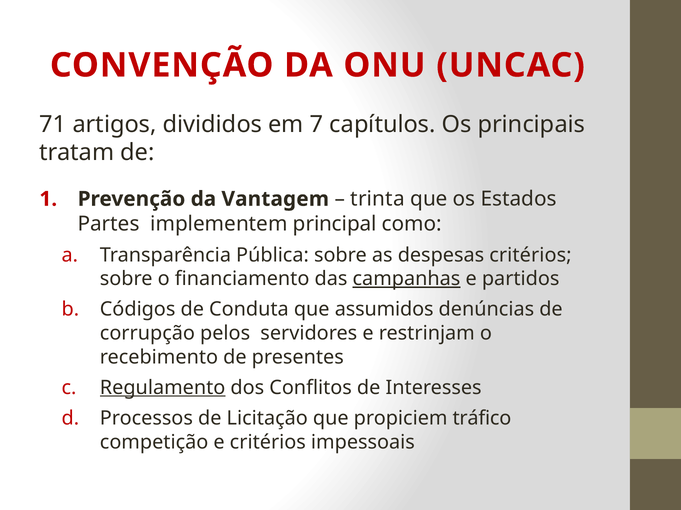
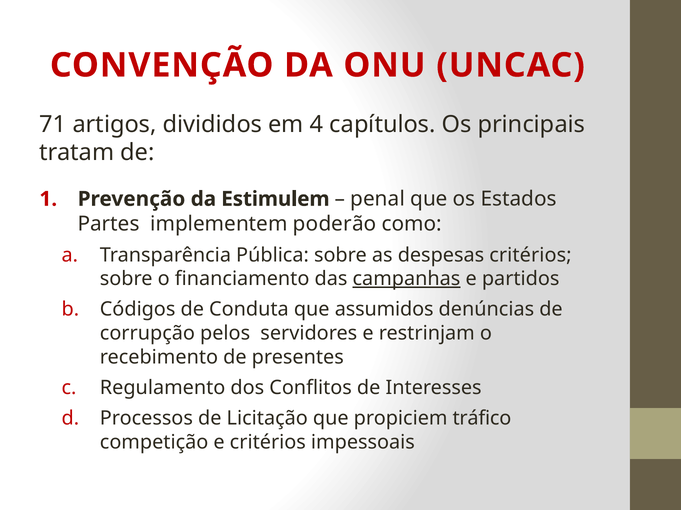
7: 7 -> 4
Vantagem: Vantagem -> Estimulem
trinta: trinta -> penal
principal: principal -> poderão
Regulamento underline: present -> none
